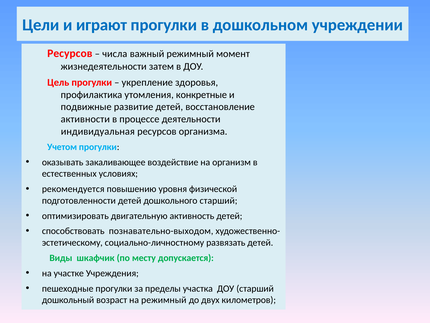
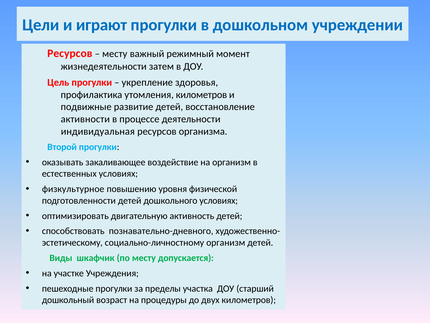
числа at (115, 54): числа -> месту
утомления конкретные: конкретные -> километров
Учетом: Учетом -> Второй
рекомендуется: рекомендуется -> физкультурное
дошкольного старший: старший -> условиях
познавательно-выходом: познавательно-выходом -> познавательно-дневного
социально-личностному развязать: развязать -> организм
на режимный: режимный -> процедуры
